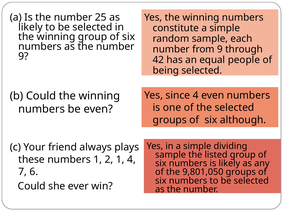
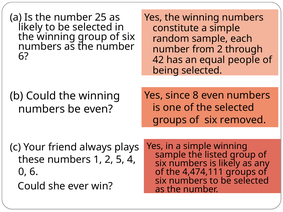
from 9: 9 -> 2
9 at (23, 56): 9 -> 6
since 4: 4 -> 8
although: although -> removed
simple dividing: dividing -> winning
2 1: 1 -> 5
7: 7 -> 0
9,801,050: 9,801,050 -> 4,474,111
